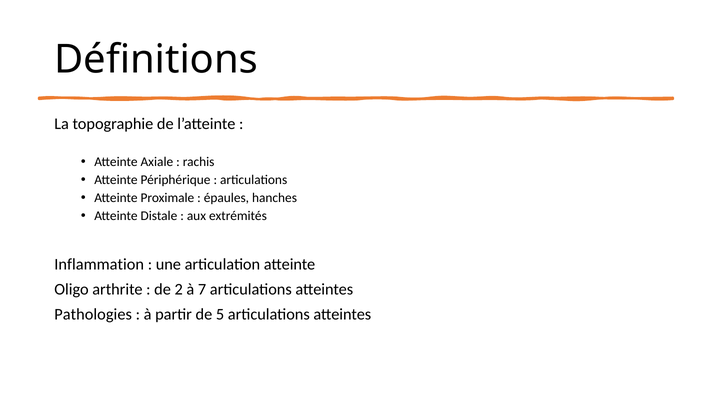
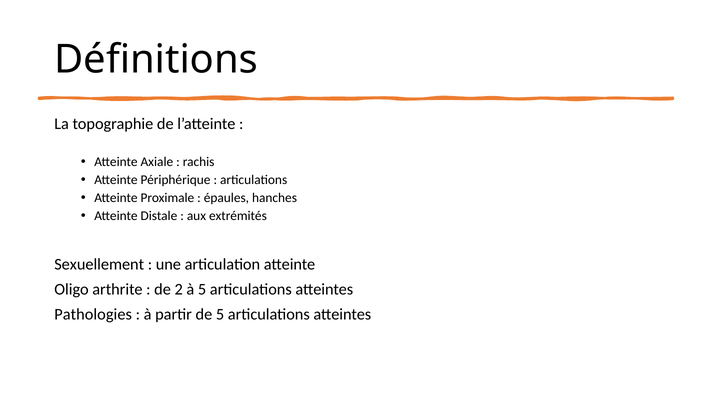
Inflammation: Inflammation -> Sexuellement
à 7: 7 -> 5
